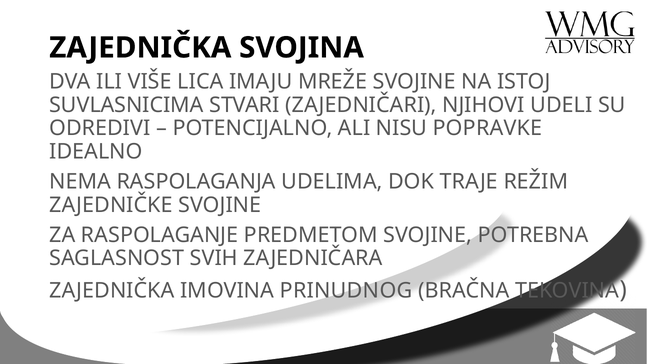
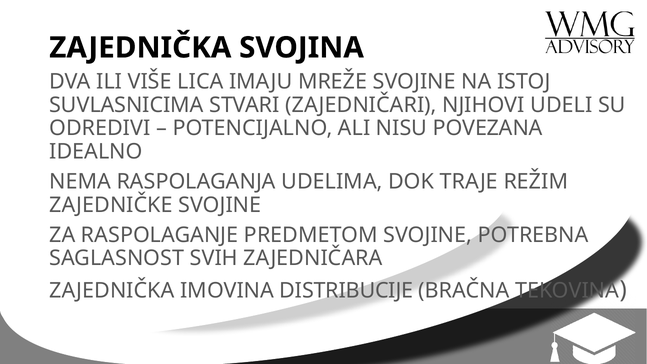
POPRAVKE: POPRAVKE -> POVEZANA
PRINUDNOG: PRINUDNOG -> DISTRIBUCIJE
